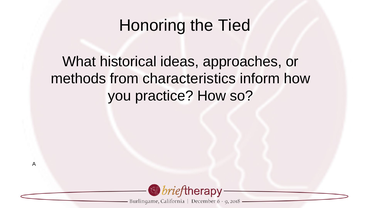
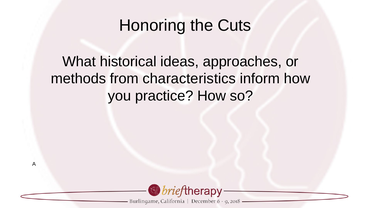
Tied: Tied -> Cuts
